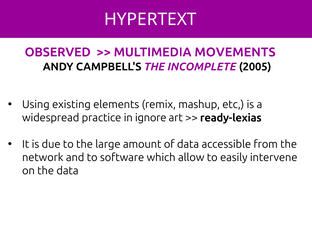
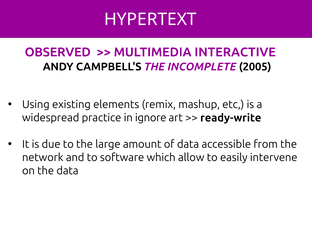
MOVEMENTS: MOVEMENTS -> INTERACTIVE
ready-lexias: ready-lexias -> ready-write
